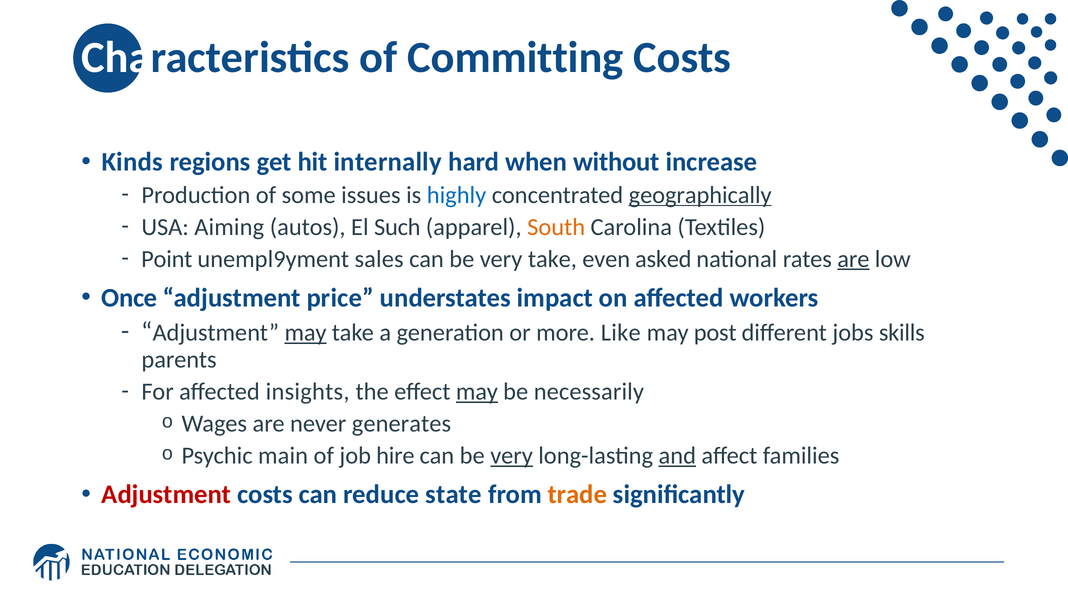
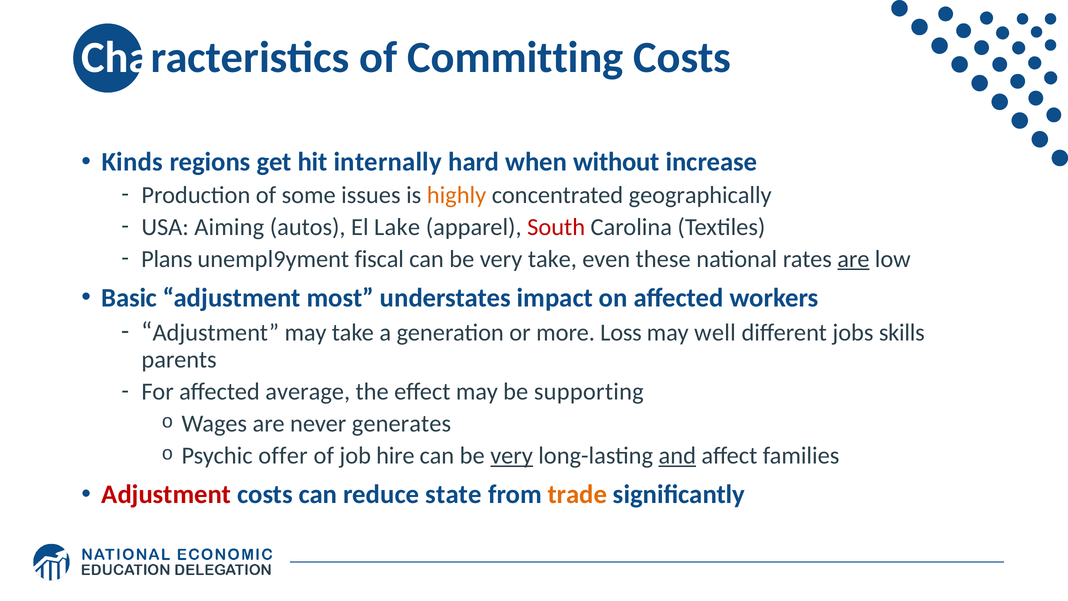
highly colour: blue -> orange
geographically underline: present -> none
Such: Such -> Lake
South colour: orange -> red
Point: Point -> Plans
sales: sales -> fiscal
asked: asked -> these
Once: Once -> Basic
price: price -> most
may at (306, 333) underline: present -> none
Like: Like -> Loss
post: post -> well
insights: insights -> average
may at (477, 392) underline: present -> none
necessarily: necessarily -> supporting
main: main -> offer
